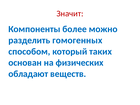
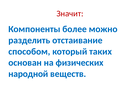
гомогенных: гомогенных -> отстаивание
обладают: обладают -> народной
